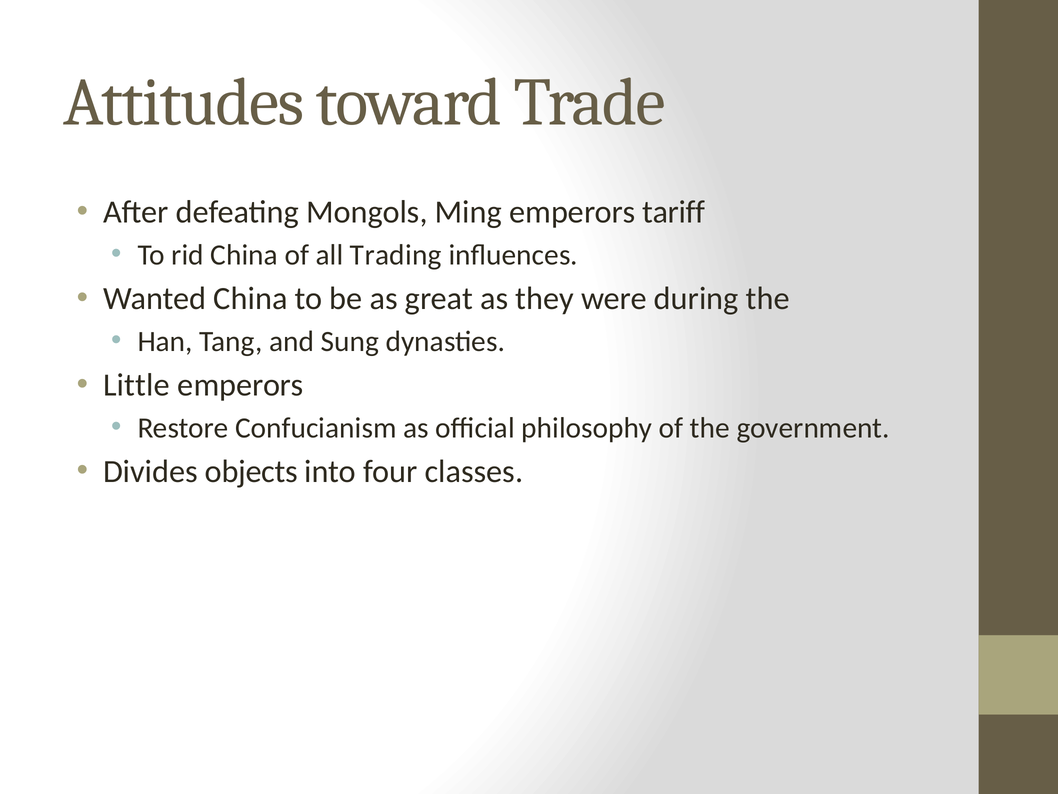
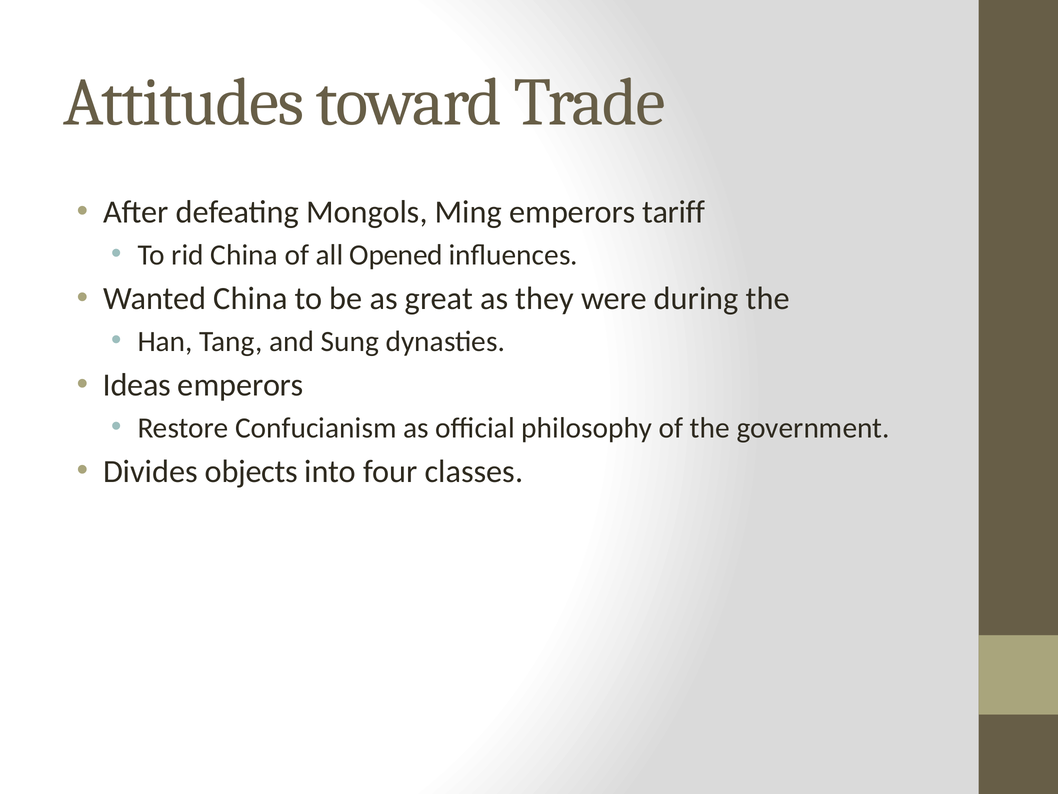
Trading: Trading -> Opened
Little: Little -> Ideas
